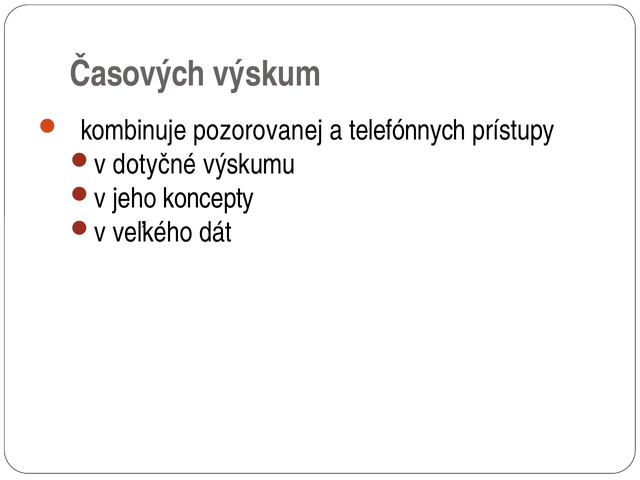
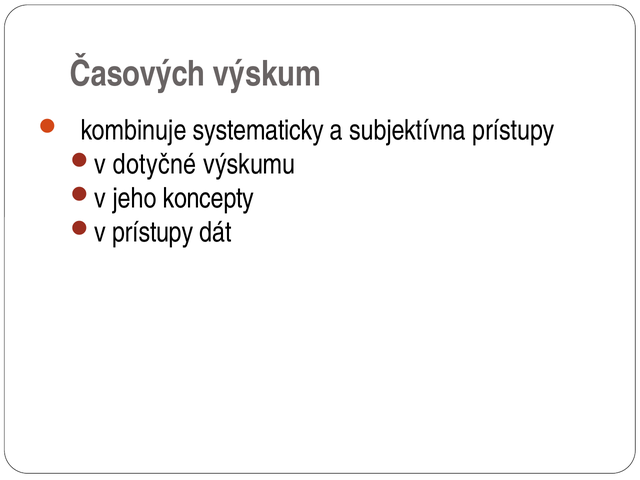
pozorovanej: pozorovanej -> systematicky
telefónnych: telefónnych -> subjektívna
veľkého at (153, 233): veľkého -> prístupy
